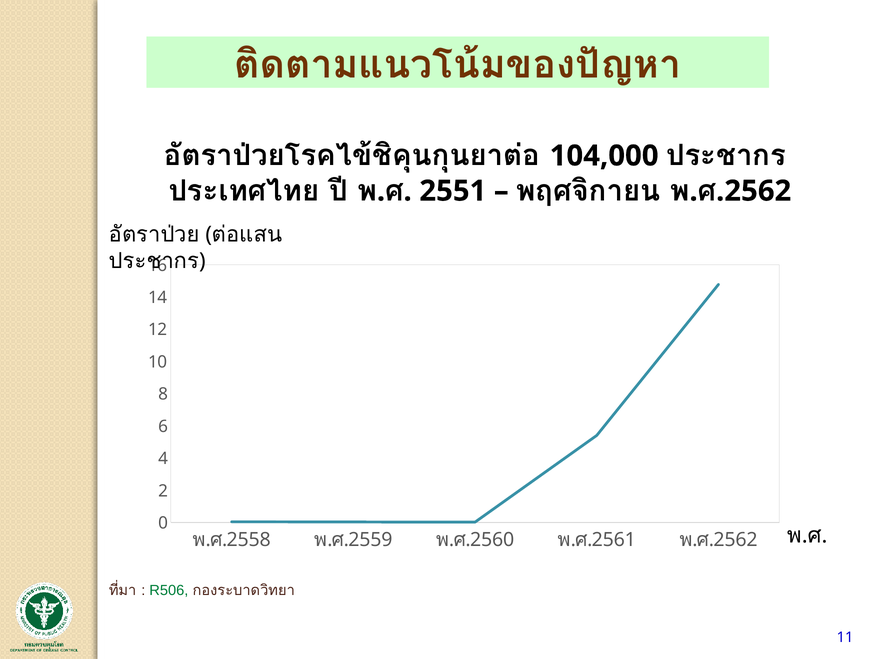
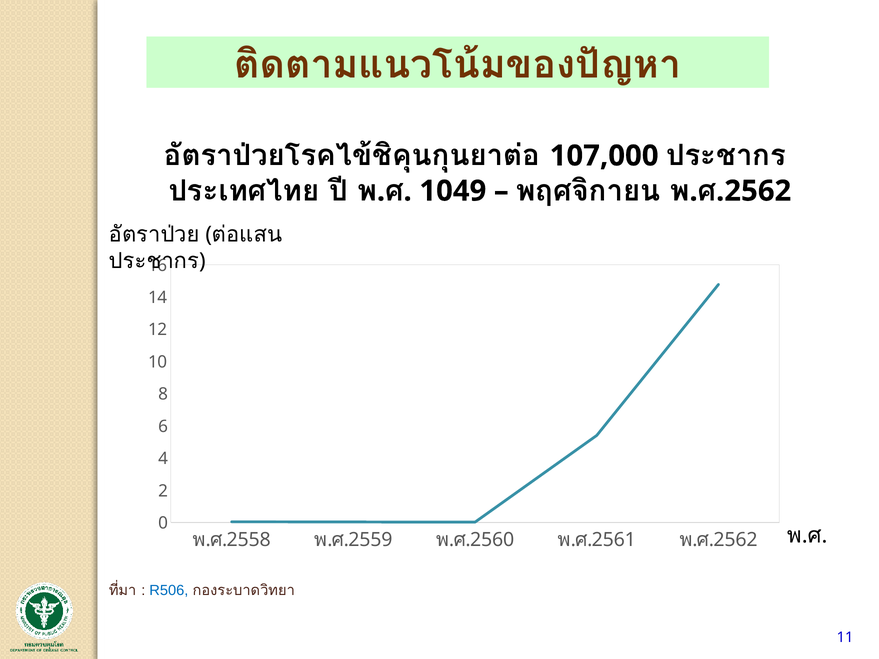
104,000: 104,000 -> 107,000
2551: 2551 -> 1049
R506 colour: green -> blue
